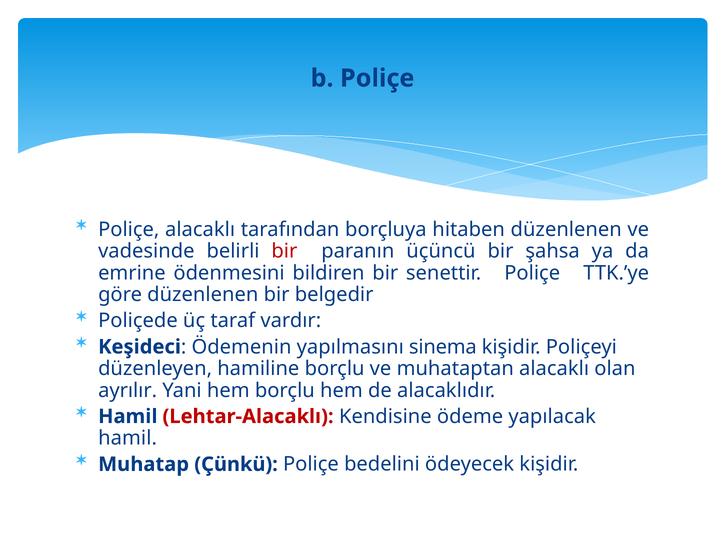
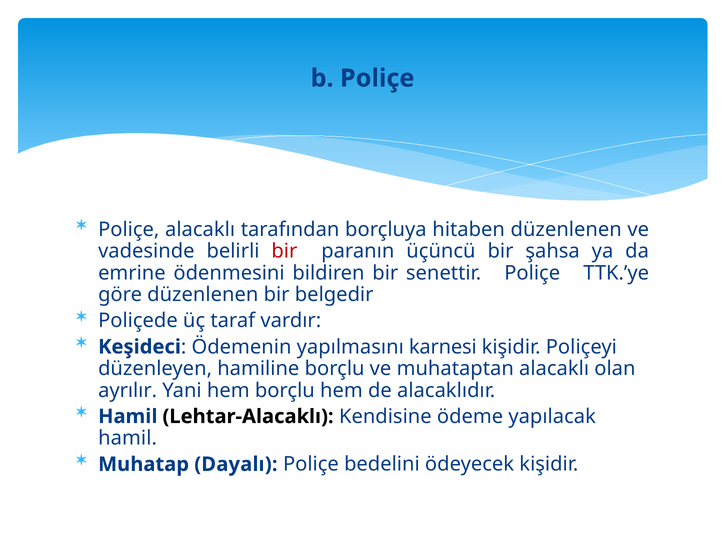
sinema: sinema -> karnesi
Lehtar-Alacaklı colour: red -> black
Çünkü: Çünkü -> Dayalı
